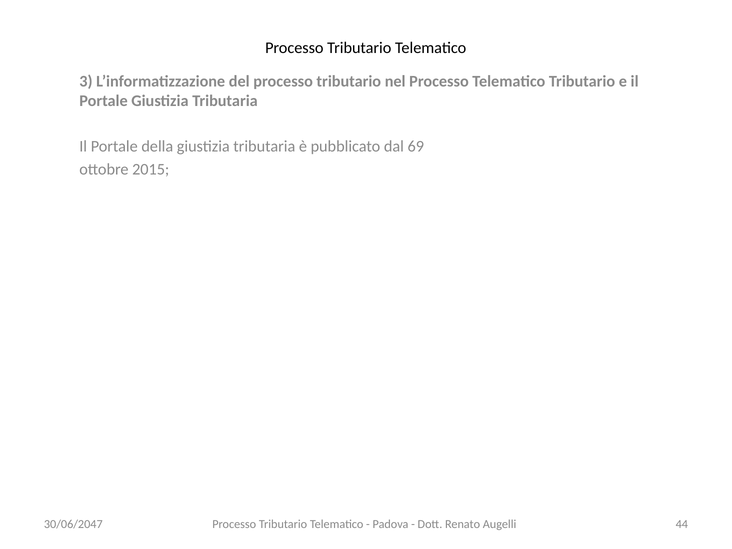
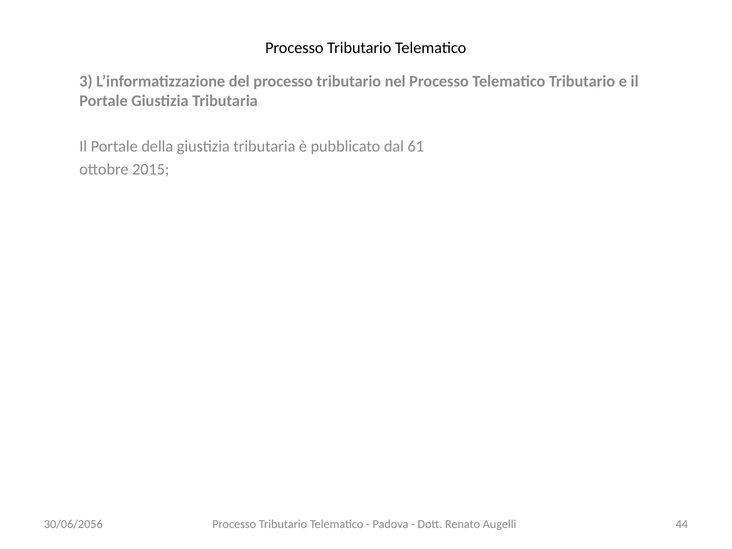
69: 69 -> 61
30/06/2047: 30/06/2047 -> 30/06/2056
